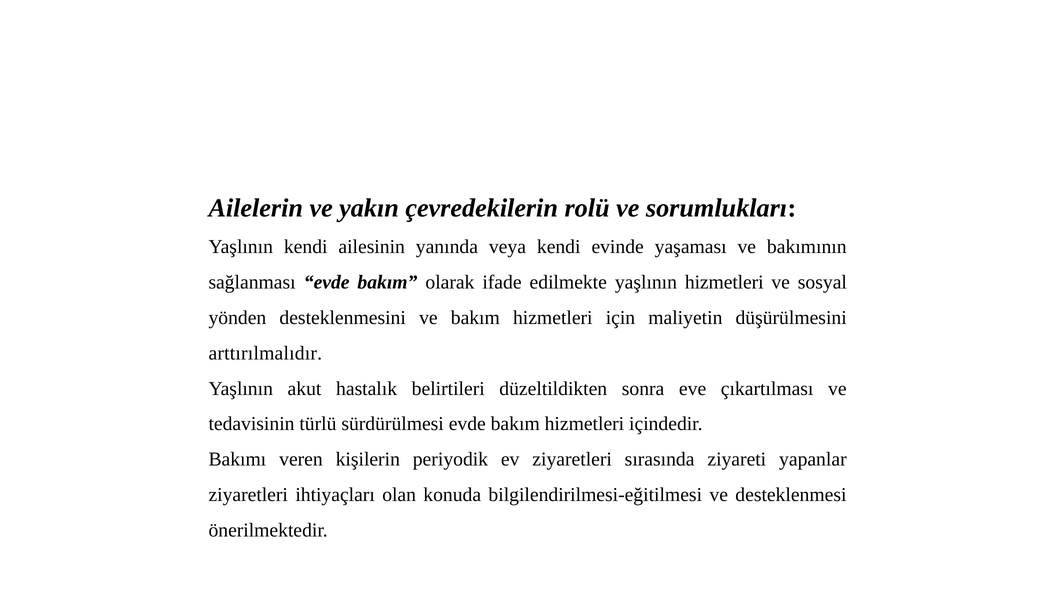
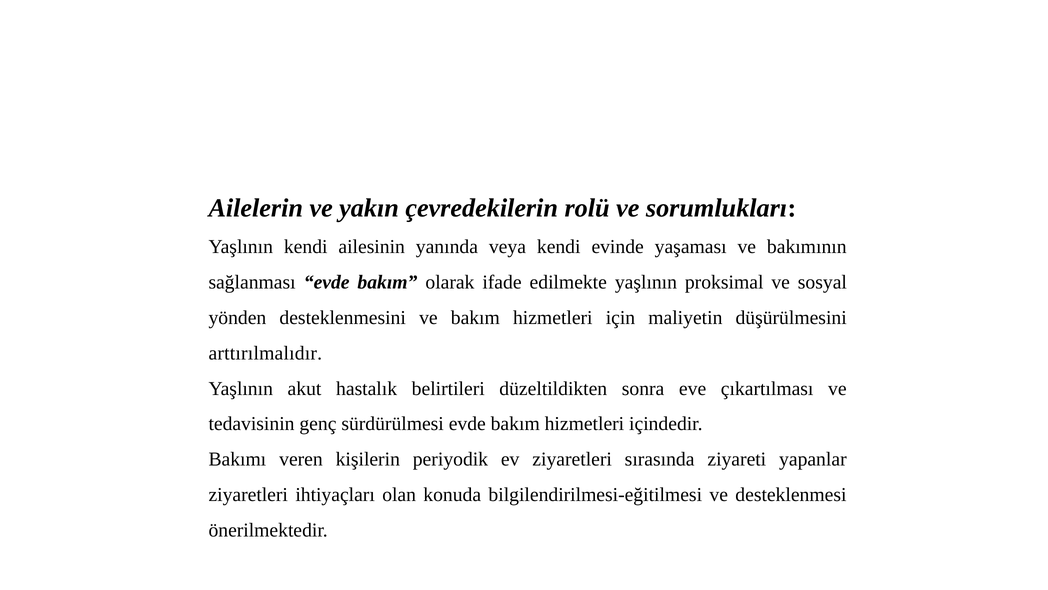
yaşlının hizmetleri: hizmetleri -> proksimal
türlü: türlü -> genç
